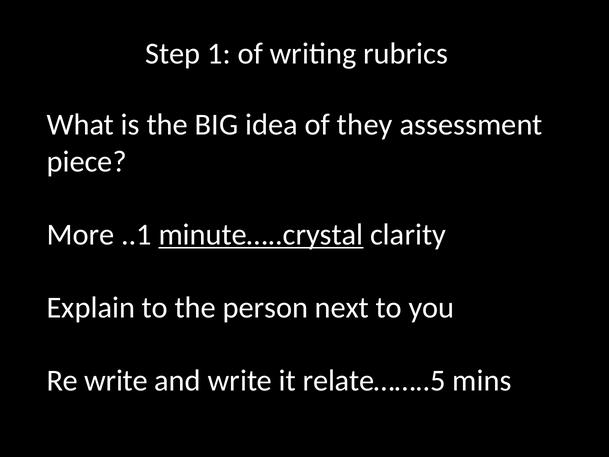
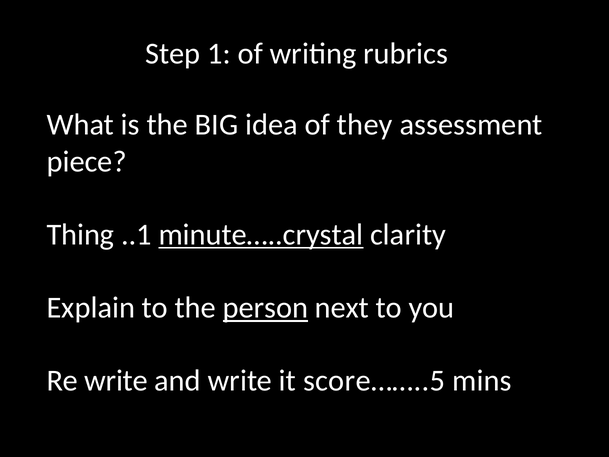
More: More -> Thing
person underline: none -> present
relate……..5: relate……..5 -> score……..5
